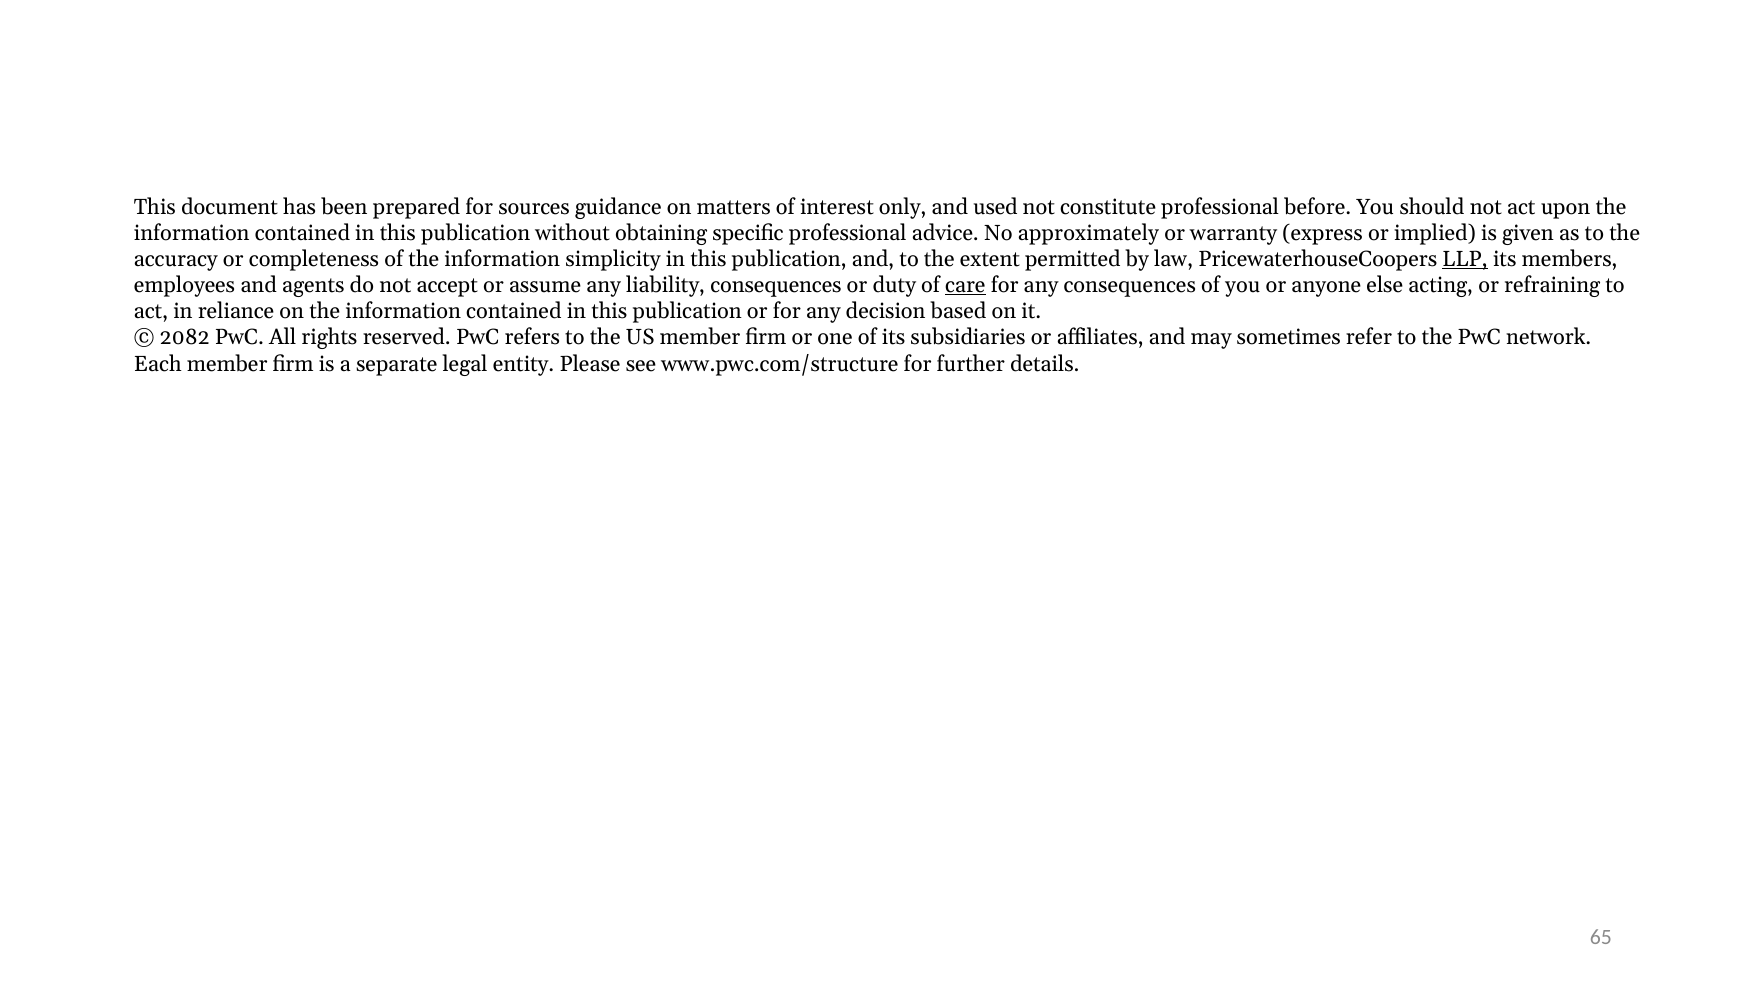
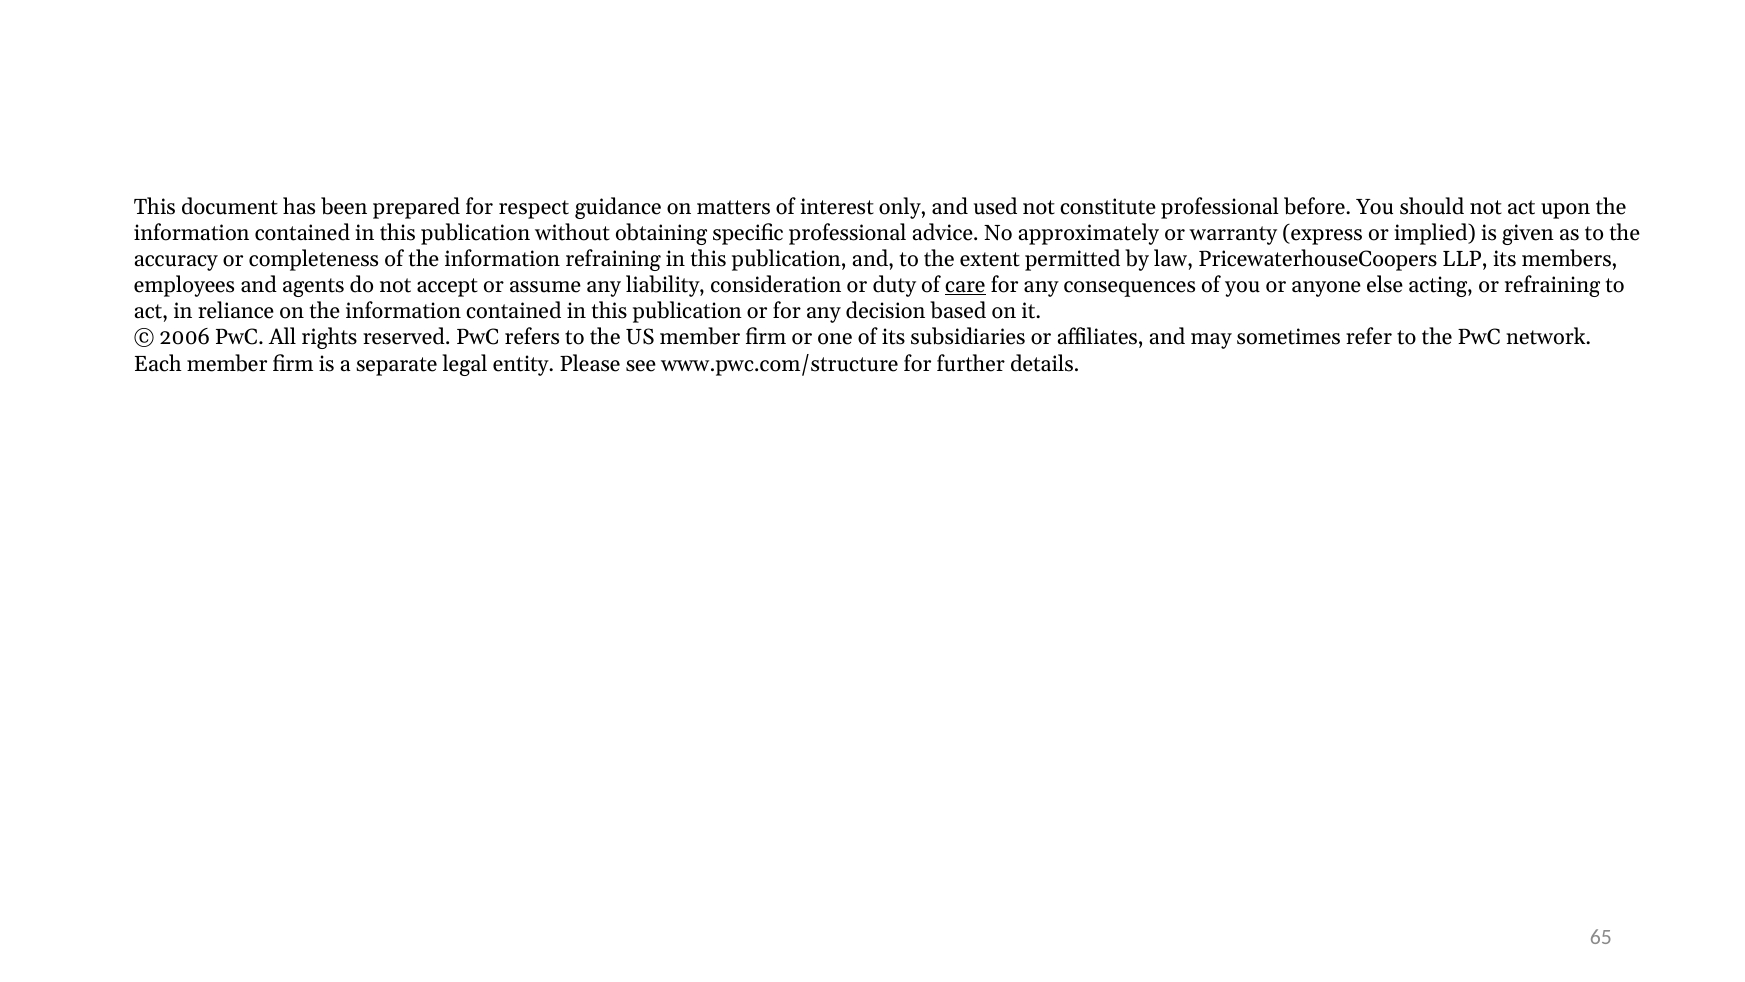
sources: sources -> respect
information simplicity: simplicity -> refraining
LLP underline: present -> none
liability consequences: consequences -> consideration
2082: 2082 -> 2006
